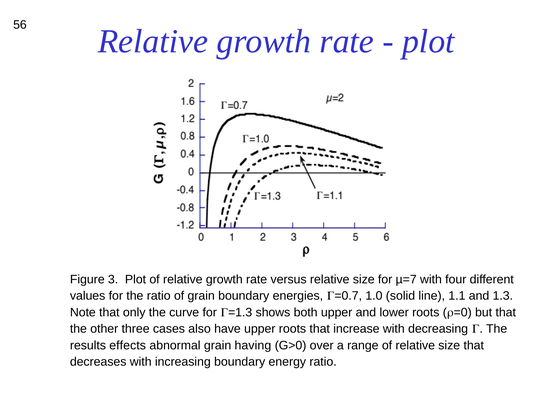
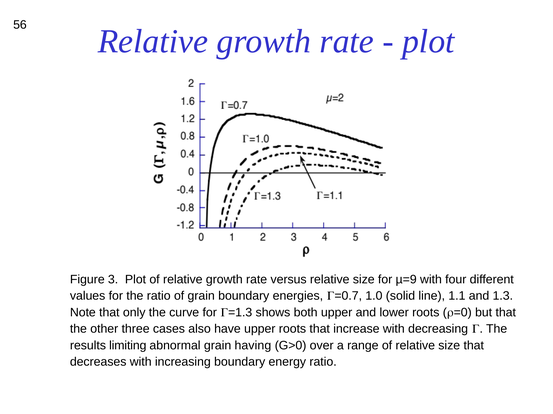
µ=7: µ=7 -> µ=9
effects: effects -> limiting
